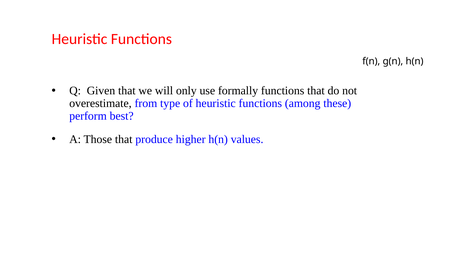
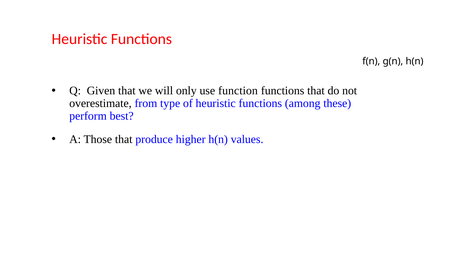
formally: formally -> function
